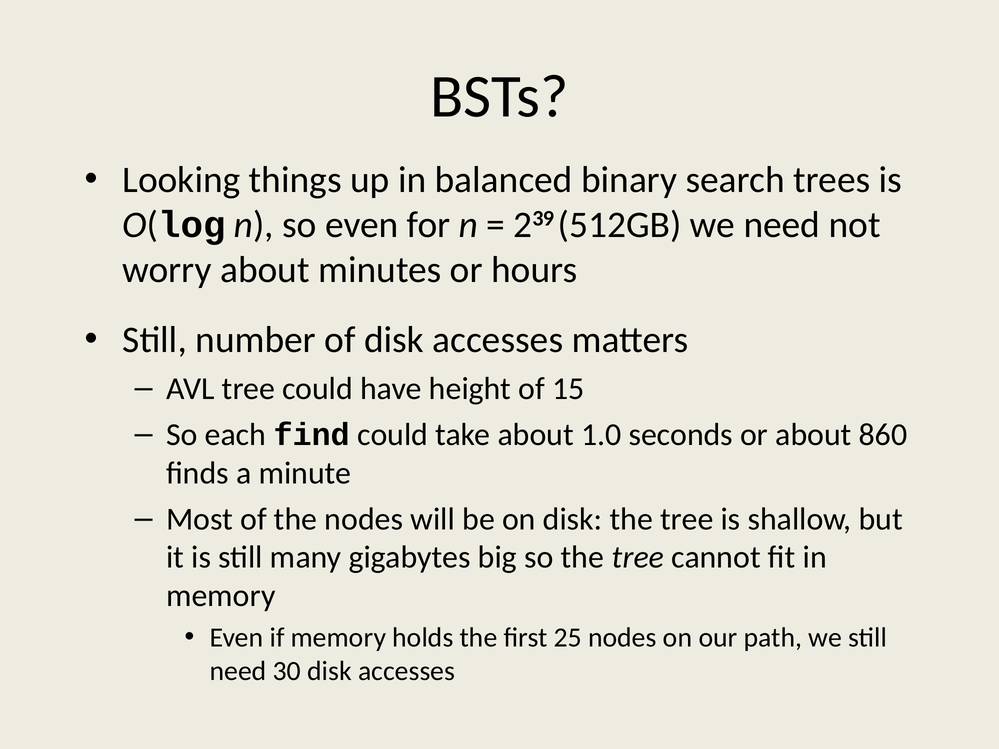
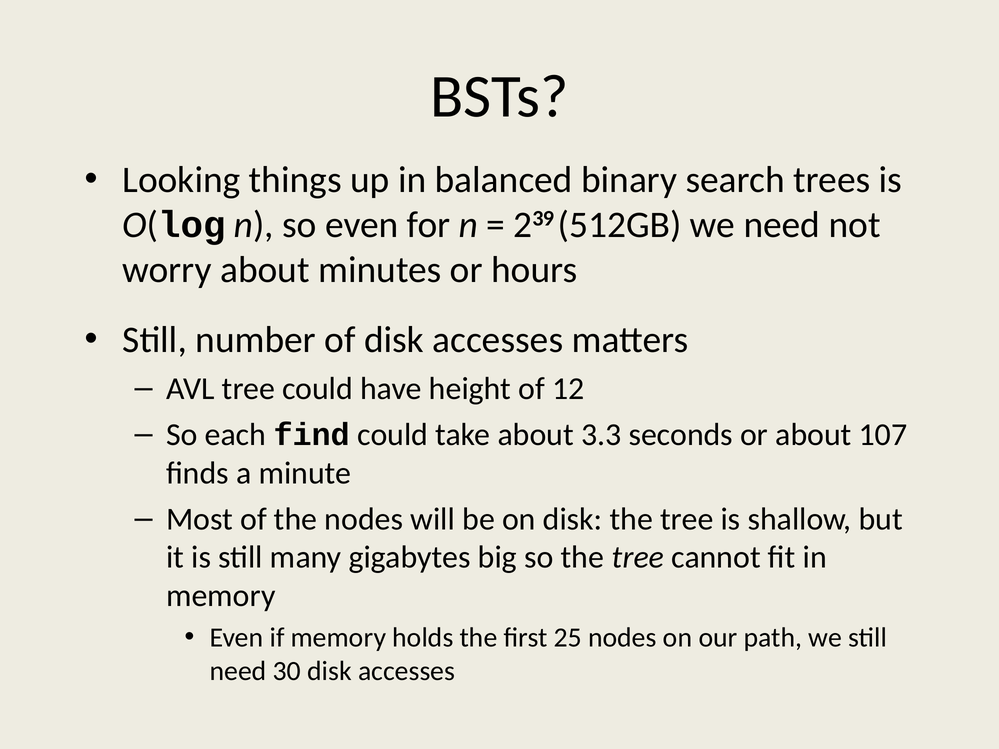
15: 15 -> 12
1.0: 1.0 -> 3.3
860: 860 -> 107
